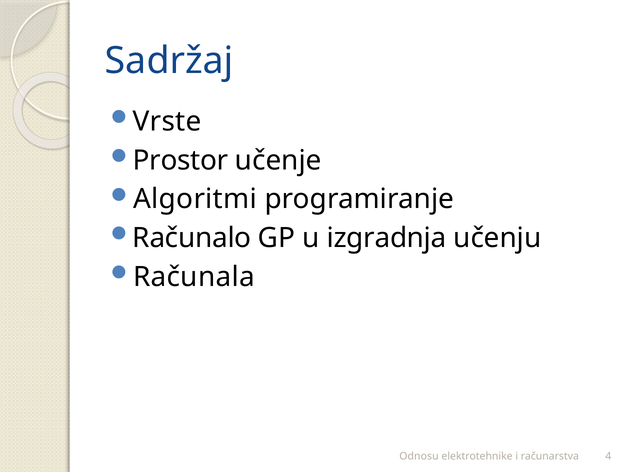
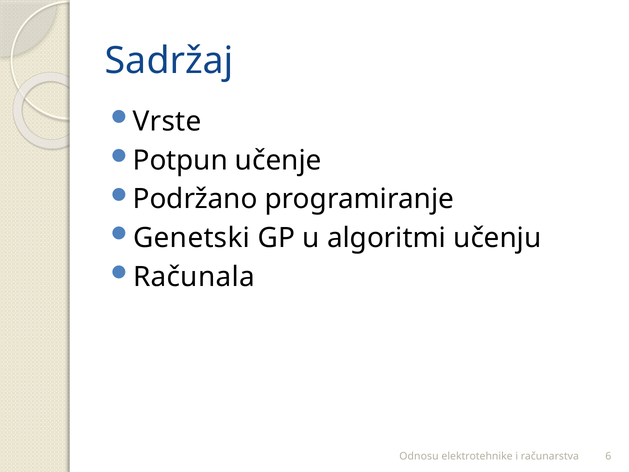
Prostor: Prostor -> Potpun
Algoritmi: Algoritmi -> Podržano
Računalo: Računalo -> Genetski
izgradnja: izgradnja -> algoritmi
4: 4 -> 6
